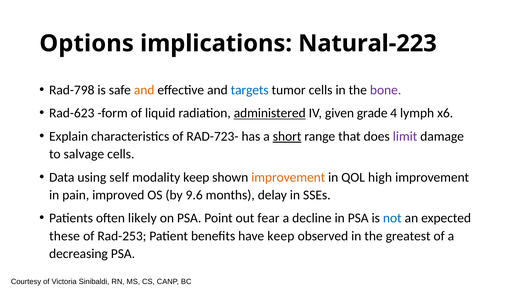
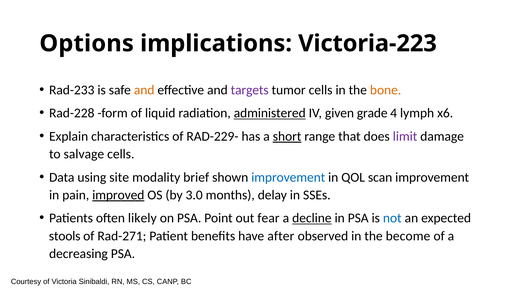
Natural-223: Natural-223 -> Victoria-223
Rad-798: Rad-798 -> Rad-233
targets colour: blue -> purple
bone colour: purple -> orange
Rad-623: Rad-623 -> Rad-228
RAD-723-: RAD-723- -> RAD-229-
self: self -> site
modality keep: keep -> brief
improvement at (288, 177) colour: orange -> blue
high: high -> scan
improved underline: none -> present
9.6: 9.6 -> 3.0
decline underline: none -> present
these: these -> stools
Rad-253: Rad-253 -> Rad-271
have keep: keep -> after
greatest: greatest -> become
